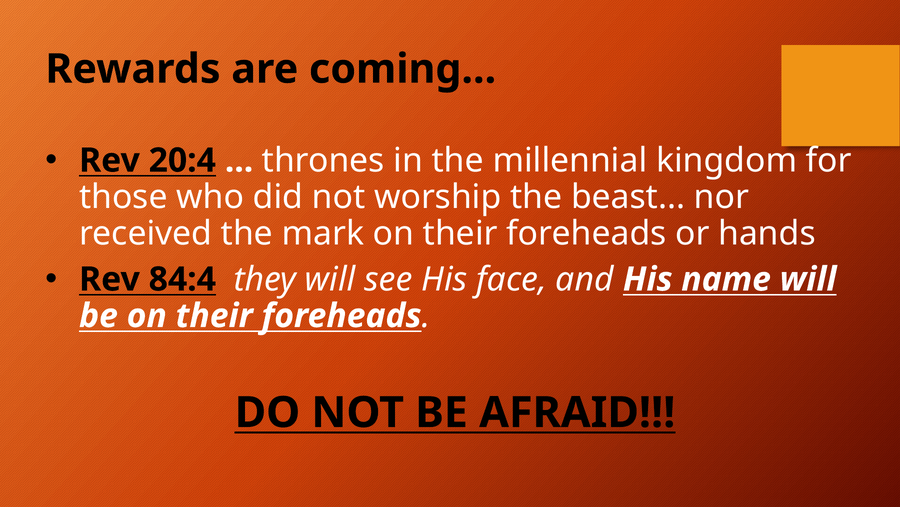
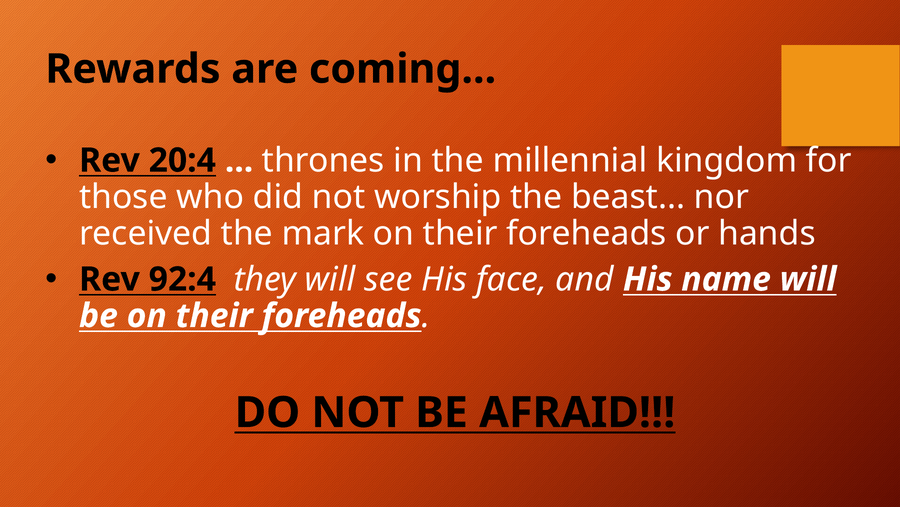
84:4: 84:4 -> 92:4
